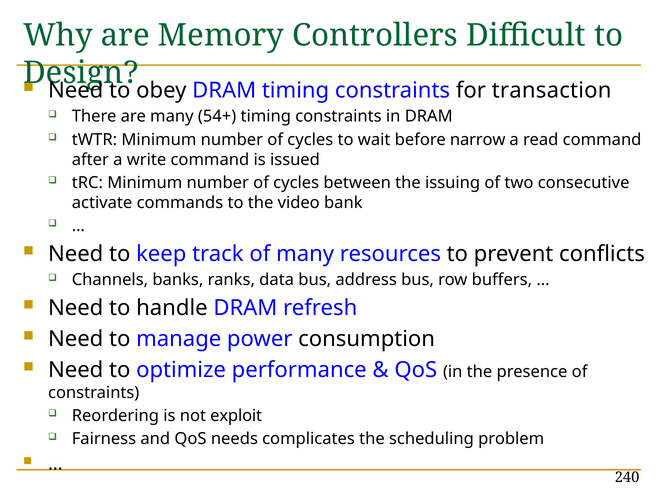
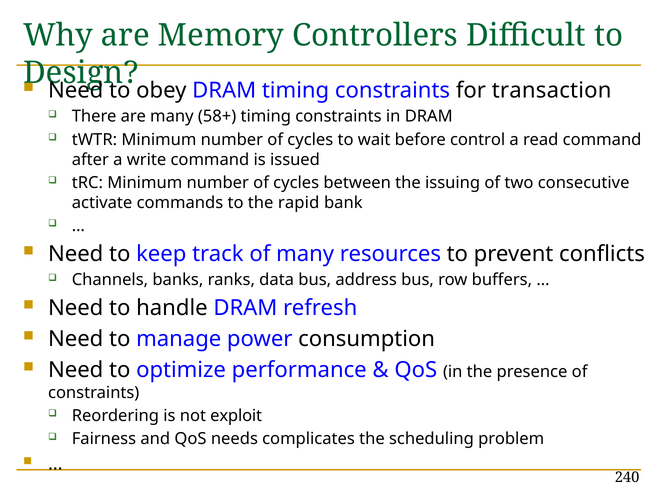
54+: 54+ -> 58+
narrow: narrow -> control
video: video -> rapid
